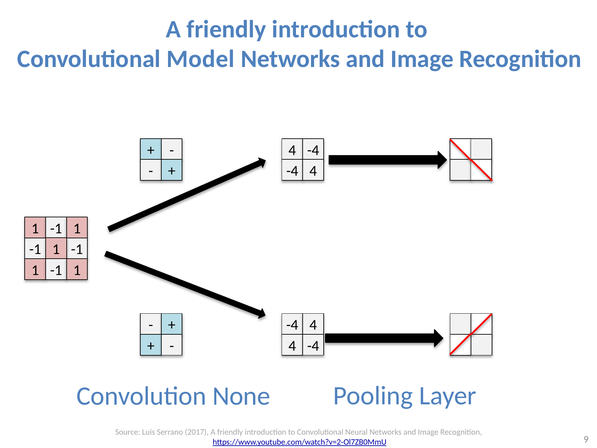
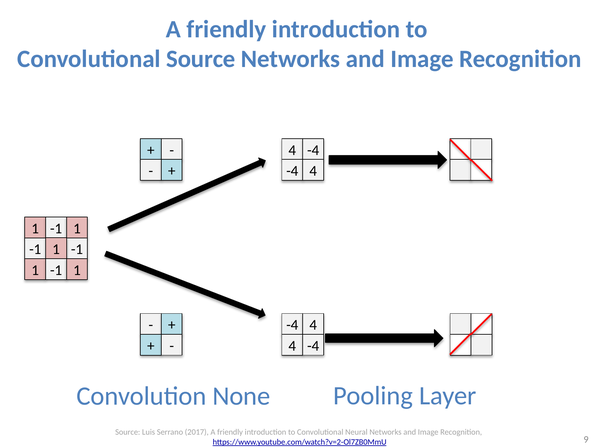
Convolutional Model: Model -> Source
